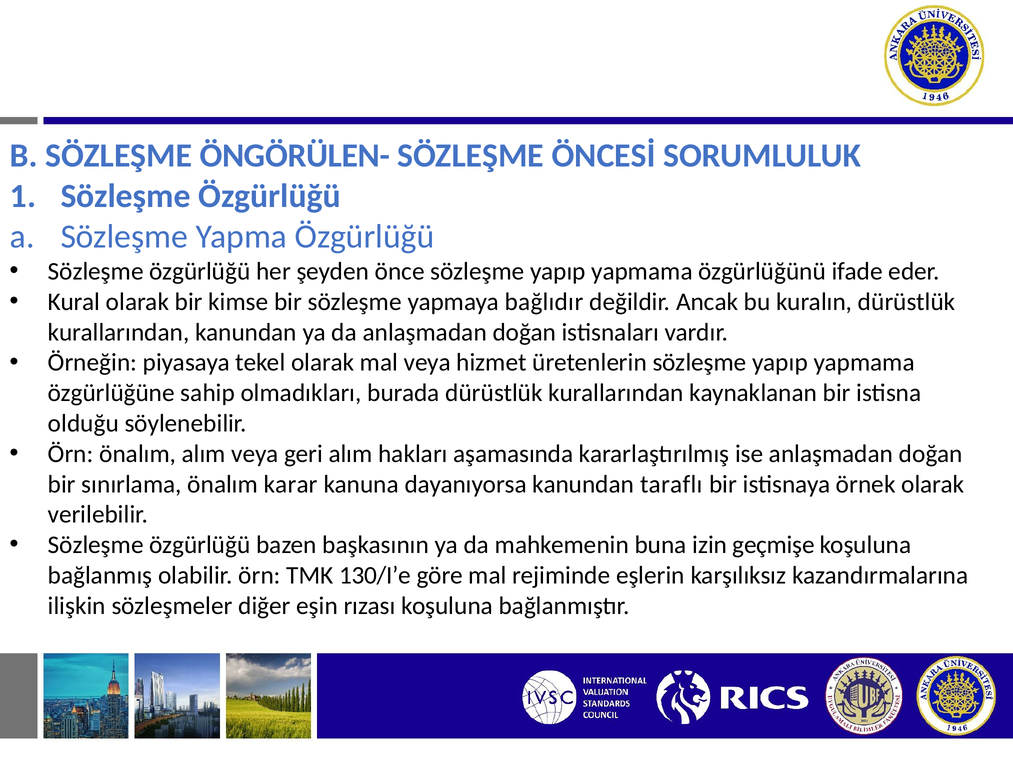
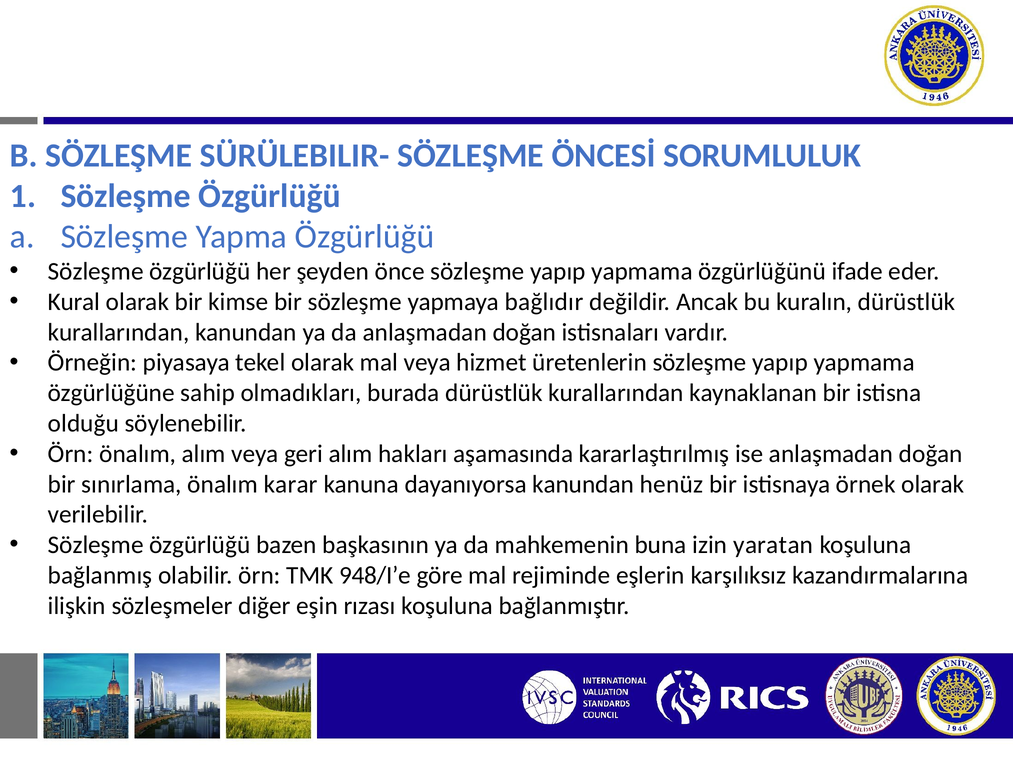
ÖNGÖRÜLEN-: ÖNGÖRÜLEN- -> SÜRÜLEBILIR-
taraflı: taraflı -> henüz
geçmişe: geçmişe -> yaratan
130/I’e: 130/I’e -> 948/I’e
